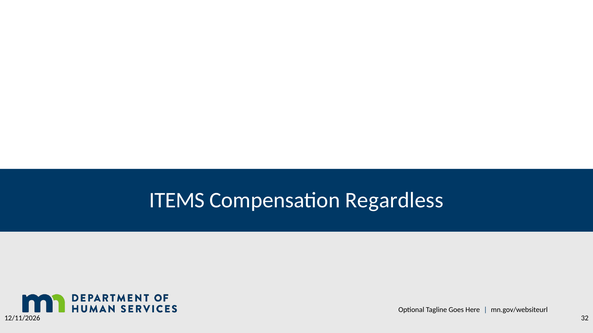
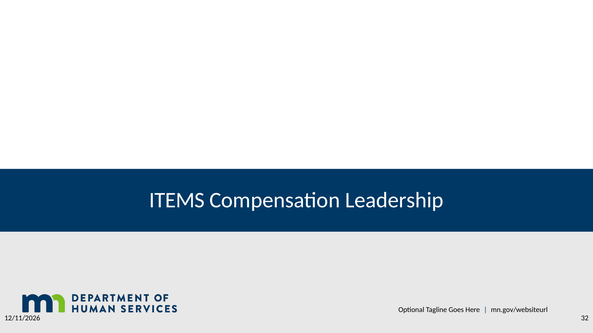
Regardless: Regardless -> Leadership
